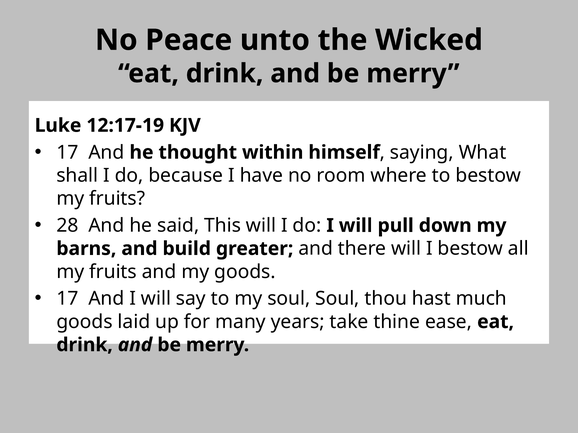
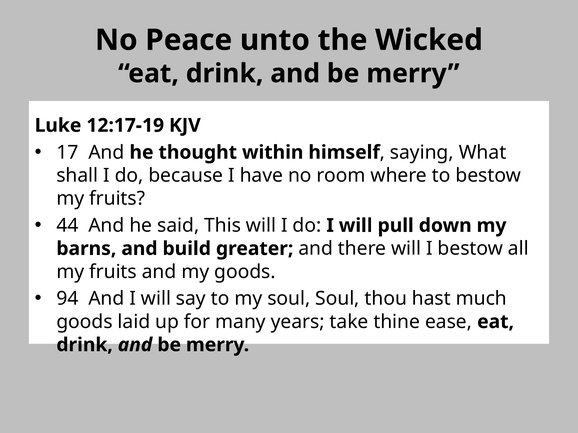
28: 28 -> 44
17 at (67, 299): 17 -> 94
